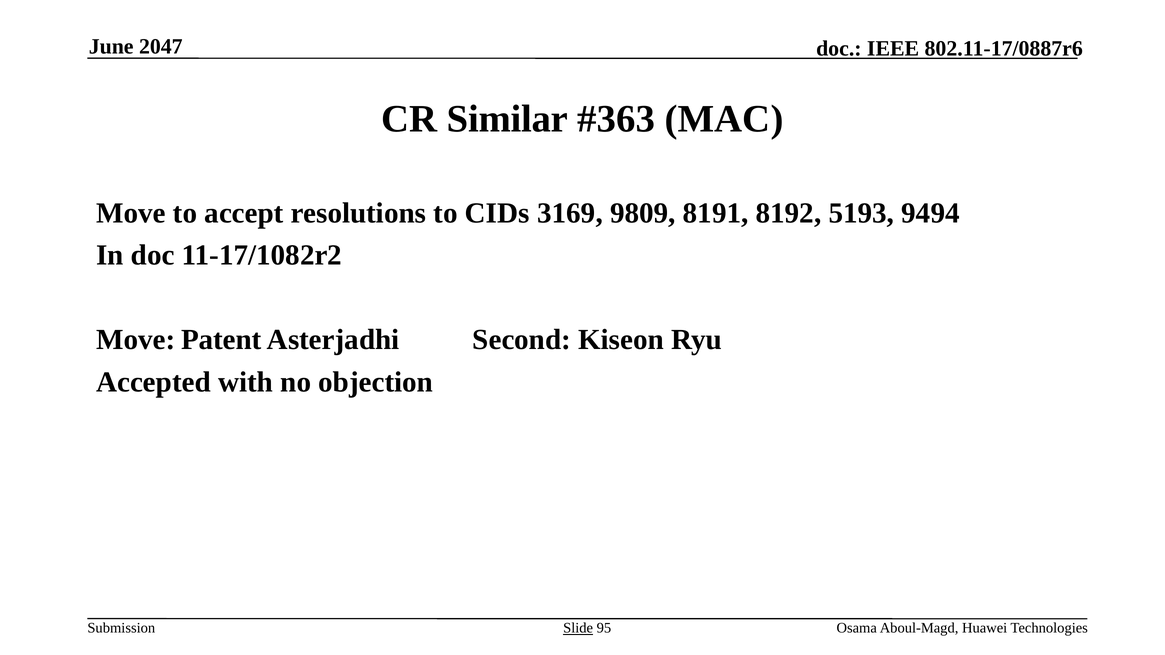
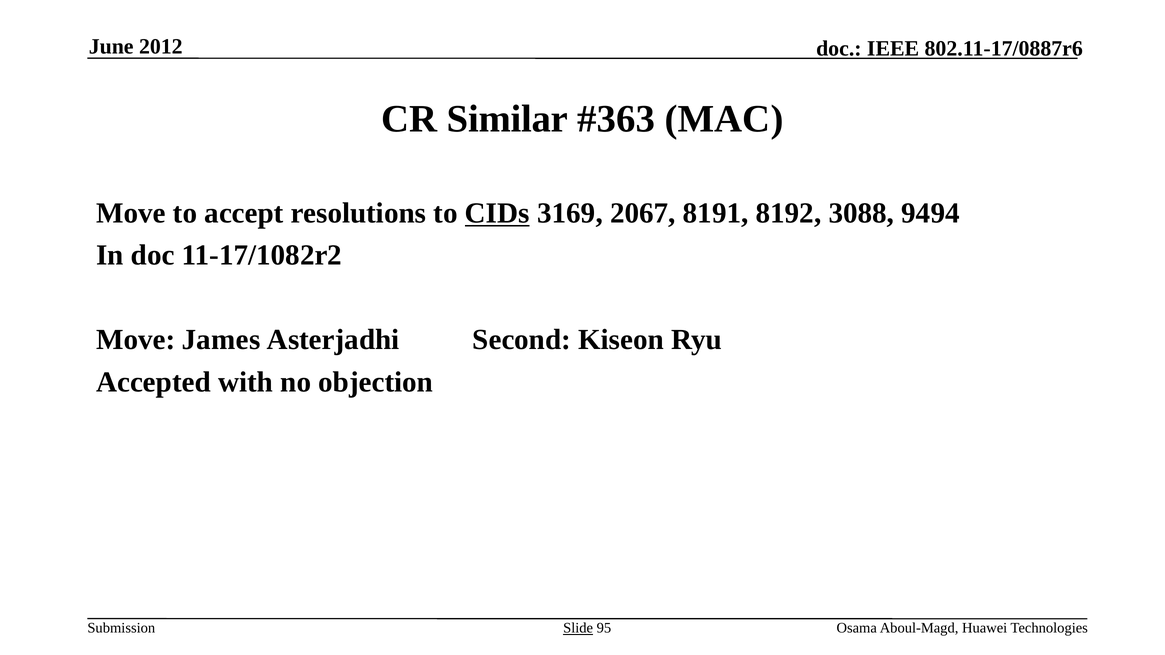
2047: 2047 -> 2012
CIDs underline: none -> present
9809: 9809 -> 2067
5193: 5193 -> 3088
Patent: Patent -> James
